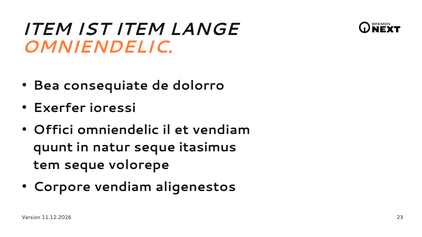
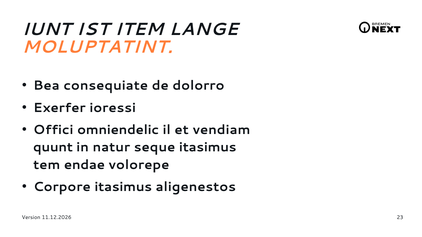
ITEM at (46, 29): ITEM -> IUNT
OMNIENDELIC at (97, 47): OMNIENDELIC -> MOLUPTATINT
tem seque: seque -> endae
Corpore vendiam: vendiam -> itasimus
